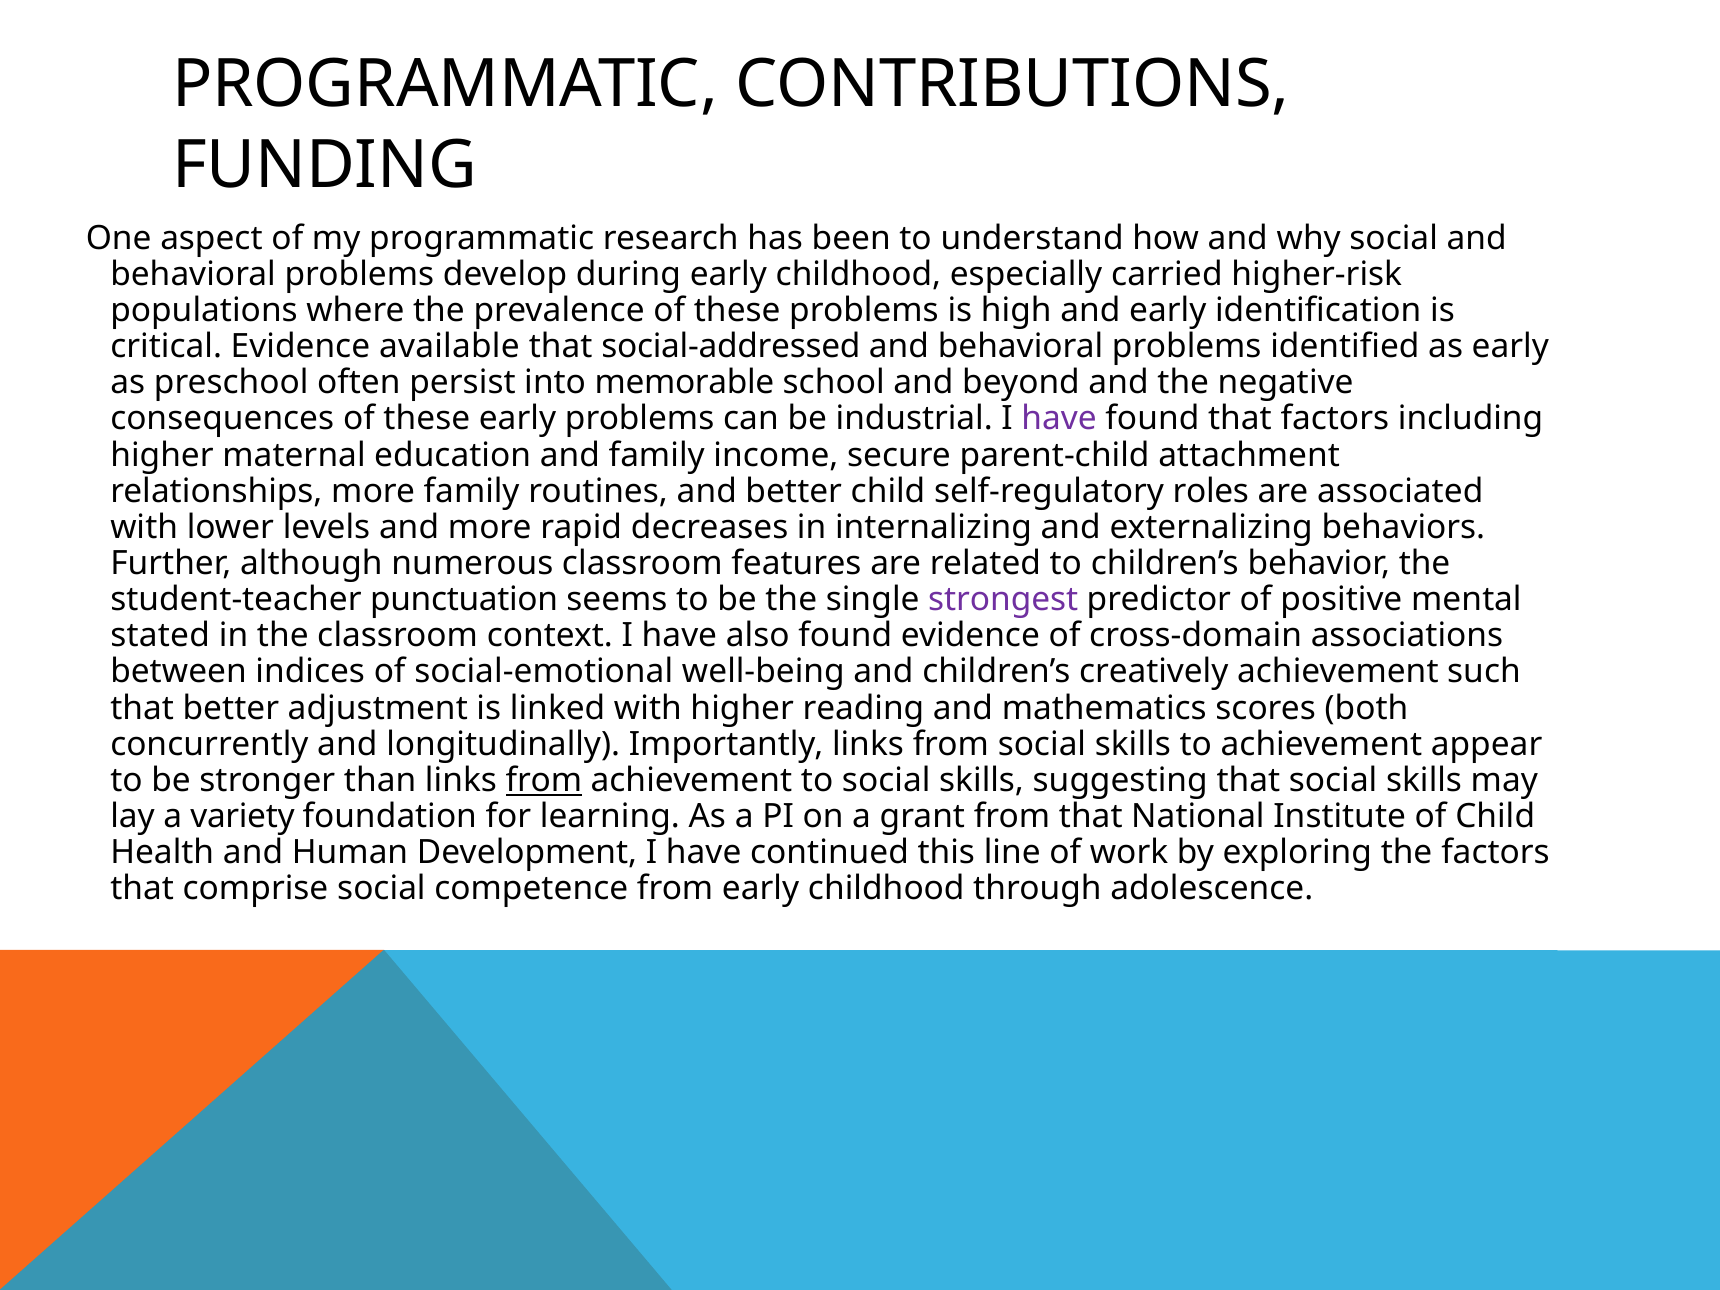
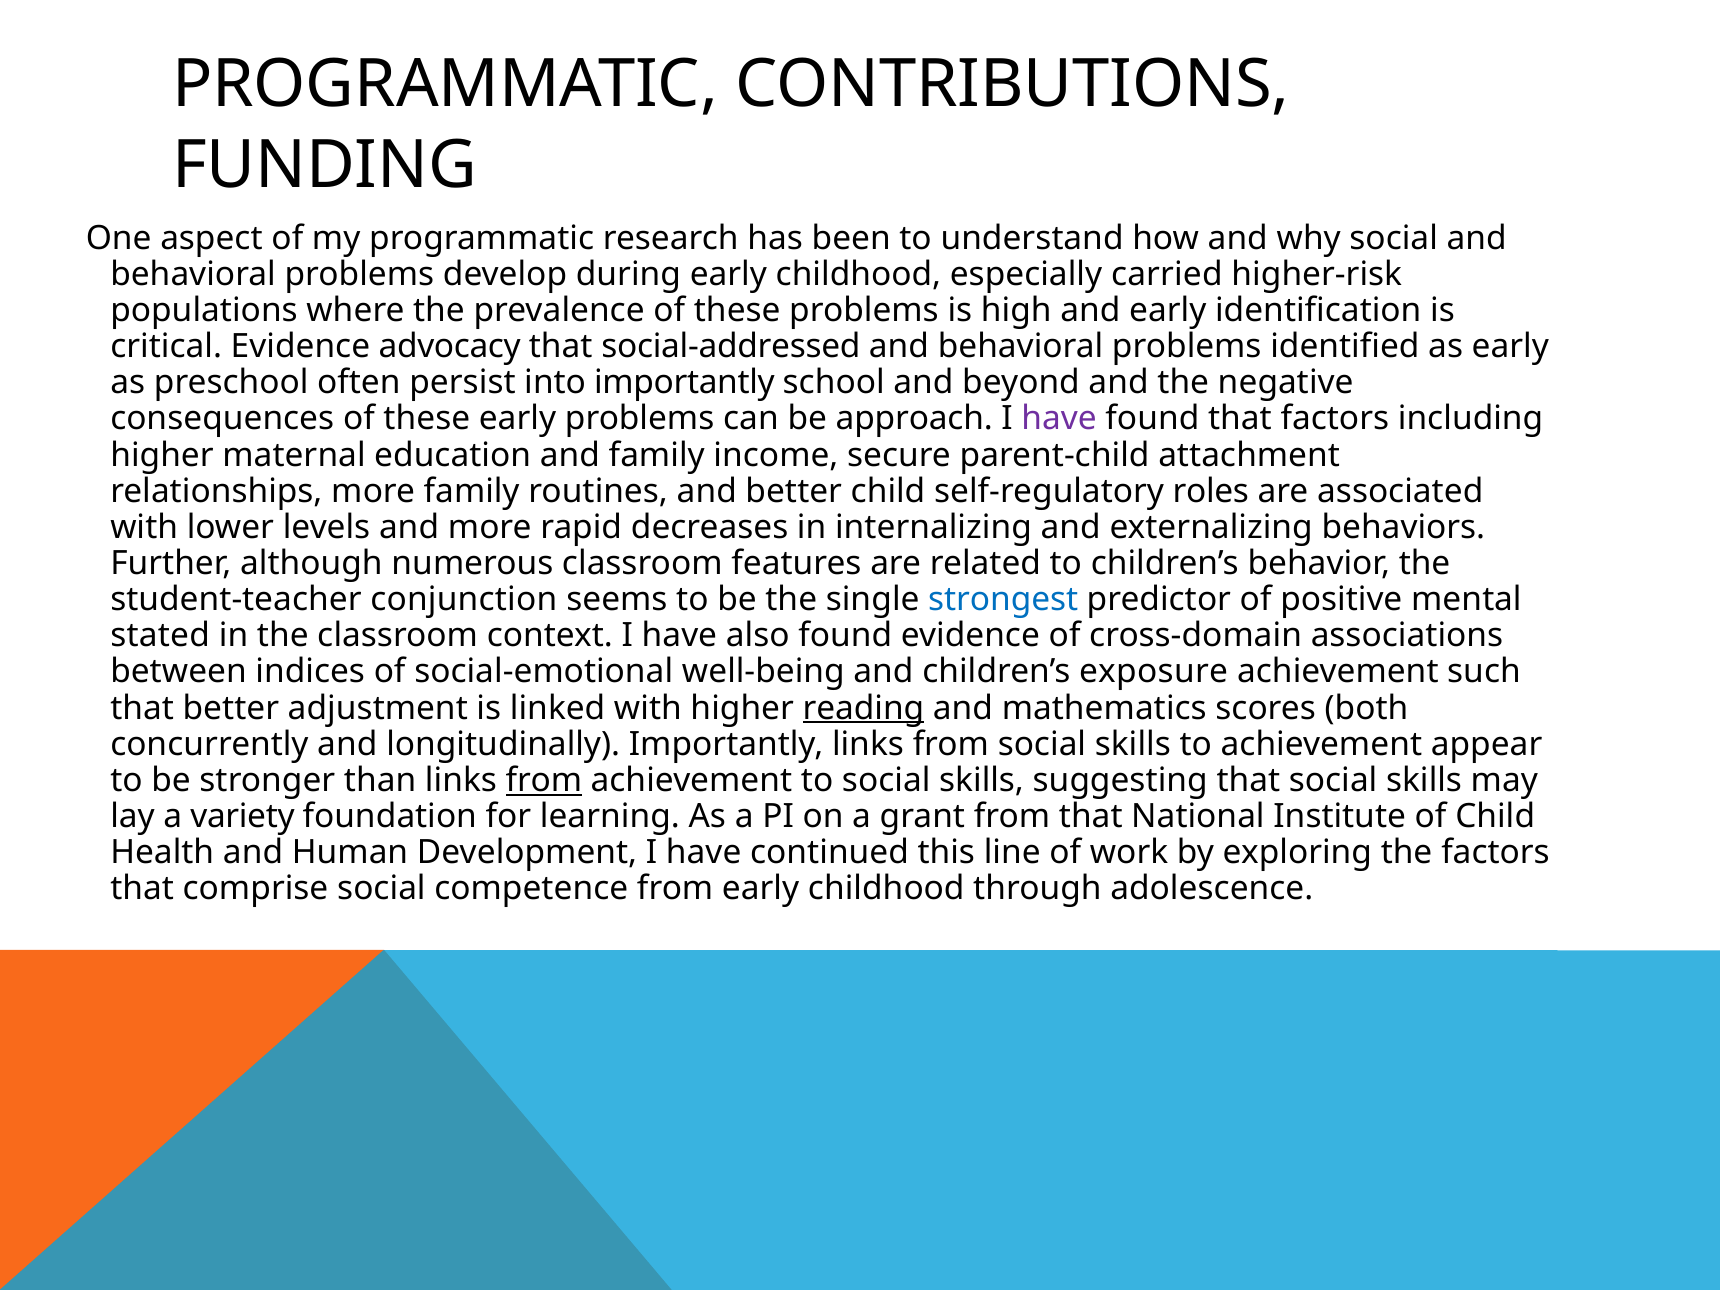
available: available -> advocacy
into memorable: memorable -> importantly
industrial: industrial -> approach
punctuation: punctuation -> conjunction
strongest colour: purple -> blue
creatively: creatively -> exposure
reading underline: none -> present
